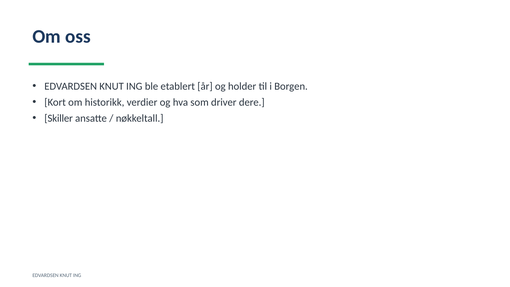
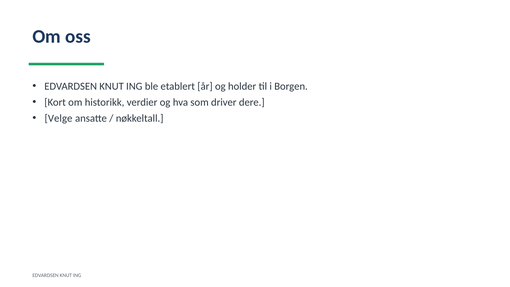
Skiller: Skiller -> Velge
